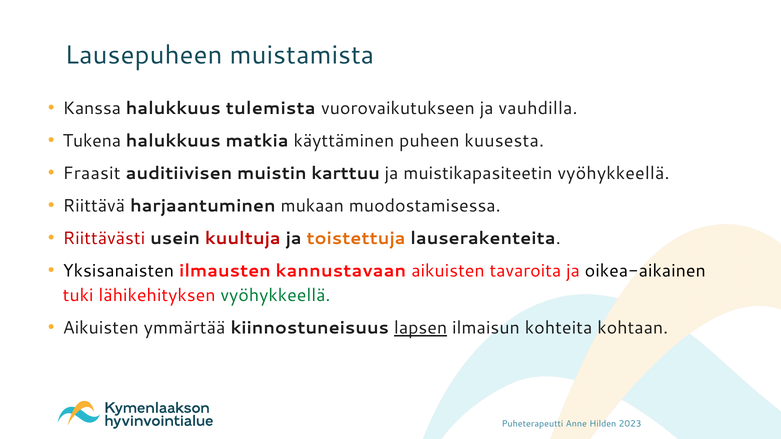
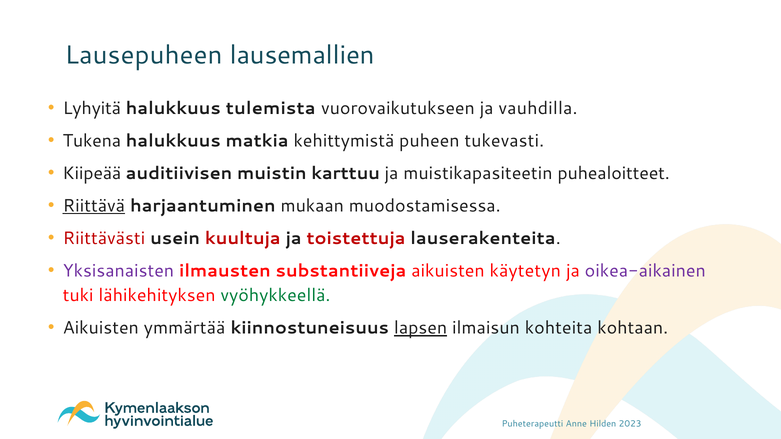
muistamista: muistamista -> lausemallien
Kanssa: Kanssa -> Lyhyitä
käyttäminen: käyttäminen -> kehittymistä
kuusesta: kuusesta -> tukevasti
Fraasit: Fraasit -> Kiipeää
muistikapasiteetin vyöhykkeellä: vyöhykkeellä -> puhealoitteet
Riittävä underline: none -> present
toistettuja colour: orange -> red
Yksisanaisten colour: black -> purple
kannustavaan: kannustavaan -> substantiiveja
tavaroita: tavaroita -> käytetyn
oikea-aikainen colour: black -> purple
